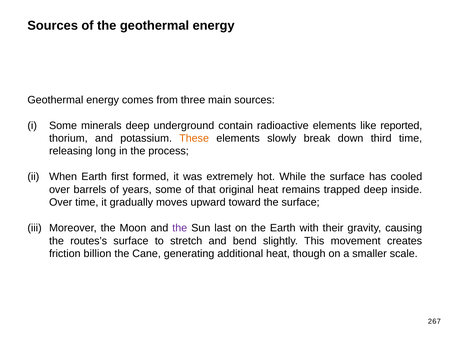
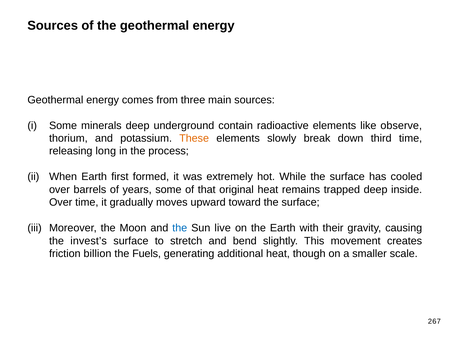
reported: reported -> observe
the at (180, 228) colour: purple -> blue
last: last -> live
routes’s: routes’s -> invest’s
Cane: Cane -> Fuels
